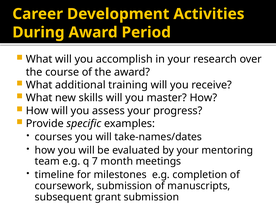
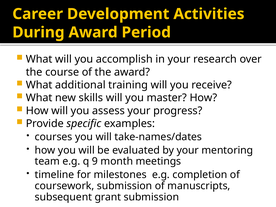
7: 7 -> 9
